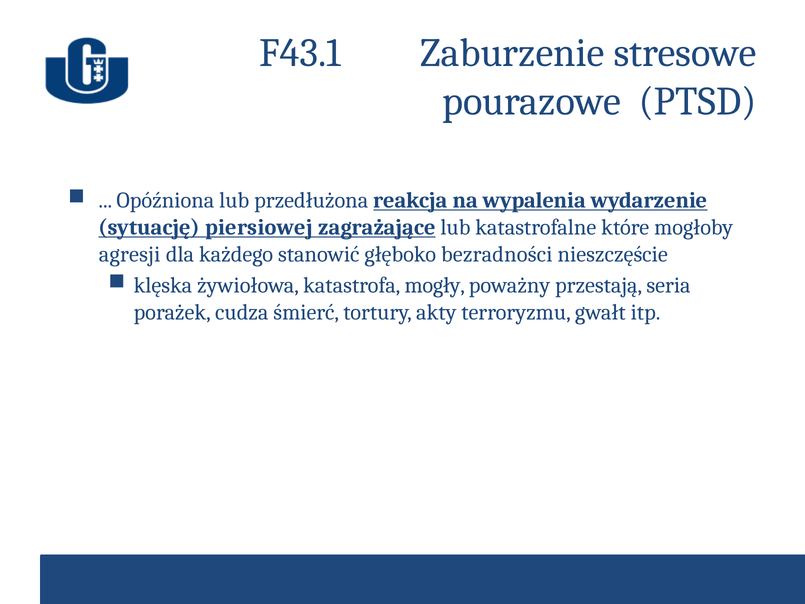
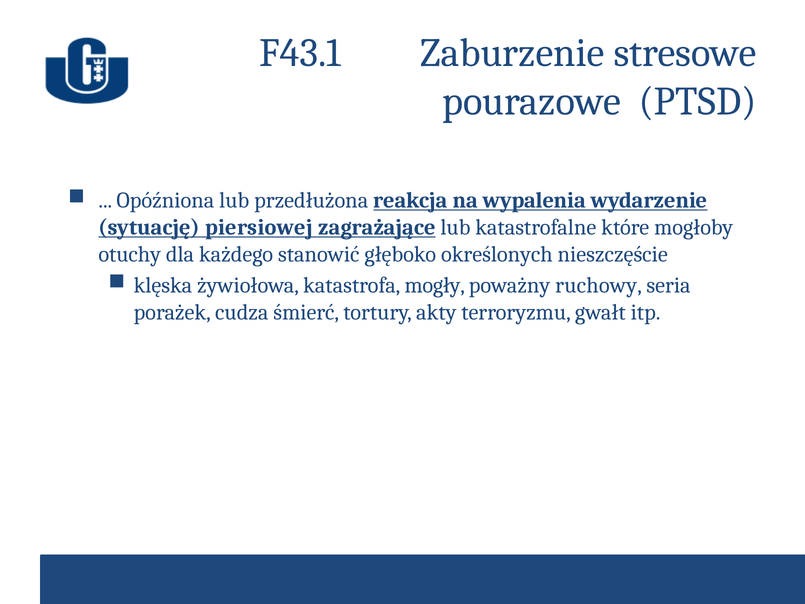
agresji: agresji -> otuchy
bezradności: bezradności -> określonych
przestają: przestają -> ruchowy
